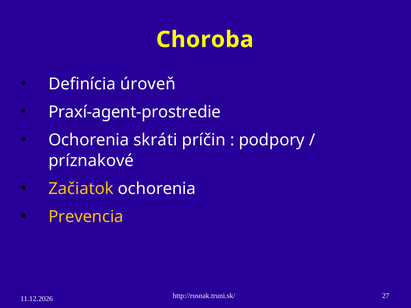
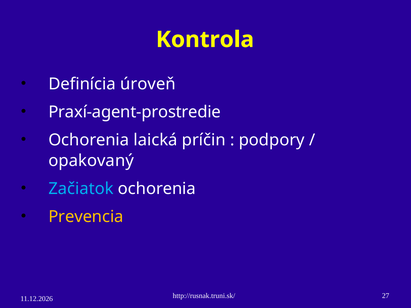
Choroba: Choroba -> Kontrola
skráti: skráti -> laická
príznakové: príznakové -> opakovaný
Začiatok colour: yellow -> light blue
